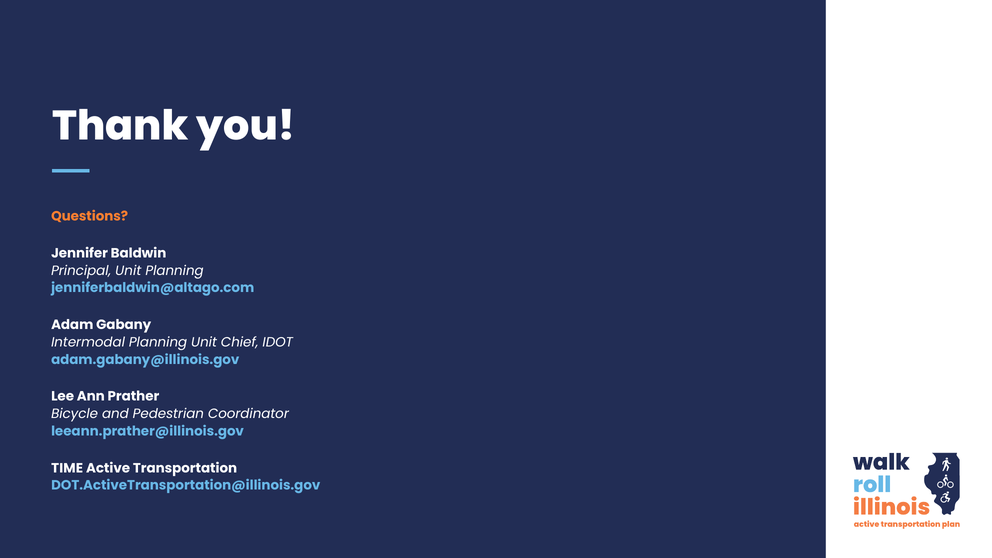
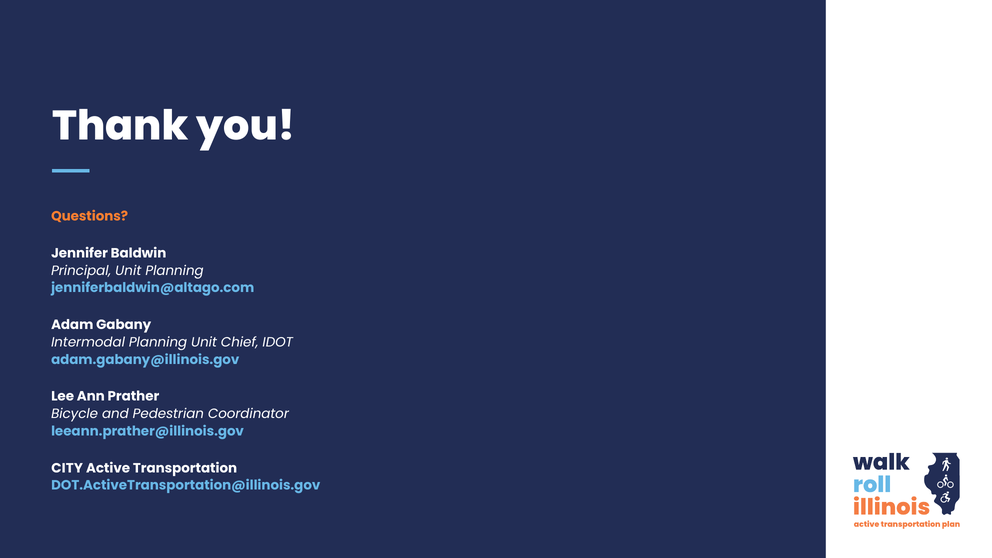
TIME: TIME -> CITY
